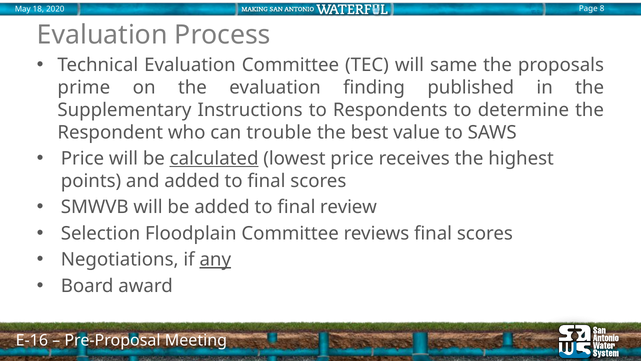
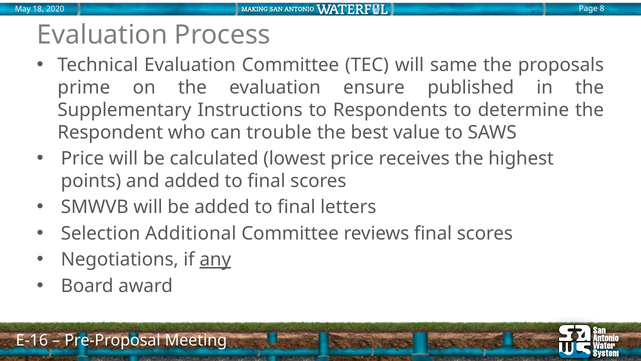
finding: finding -> ensure
calculated underline: present -> none
review: review -> letters
Floodplain: Floodplain -> Additional
